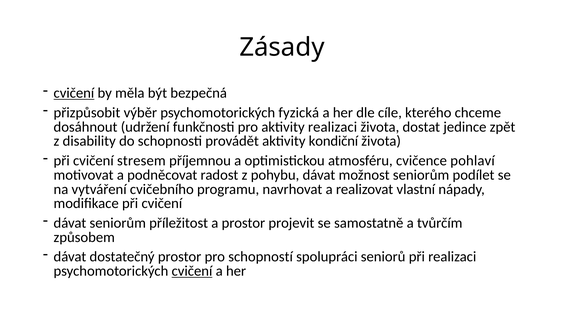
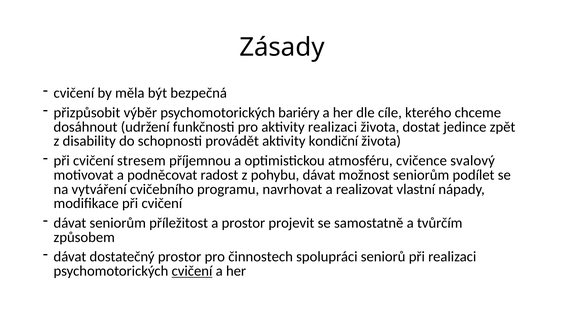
cvičení at (74, 93) underline: present -> none
fyzická: fyzická -> bariéry
pohlaví: pohlaví -> svalový
schopností: schopností -> činnostech
